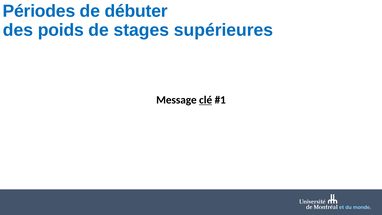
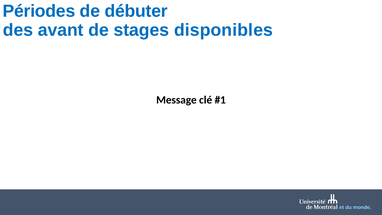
poids: poids -> avant
supérieures: supérieures -> disponibles
clé underline: present -> none
